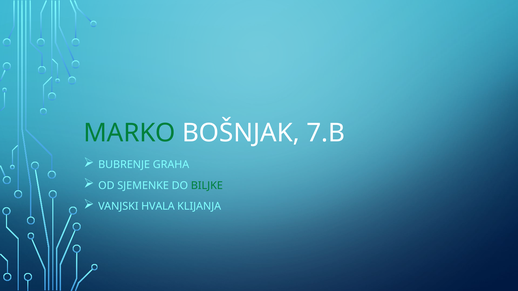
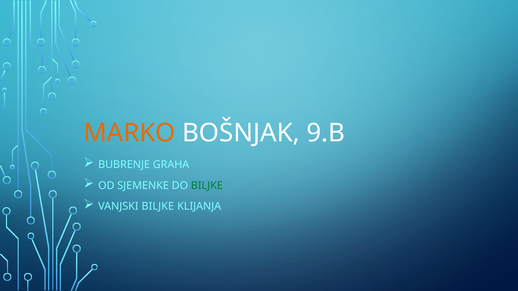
MARKO colour: green -> orange
7.B: 7.B -> 9.B
VANJSKI HVALA: HVALA -> BILJKE
